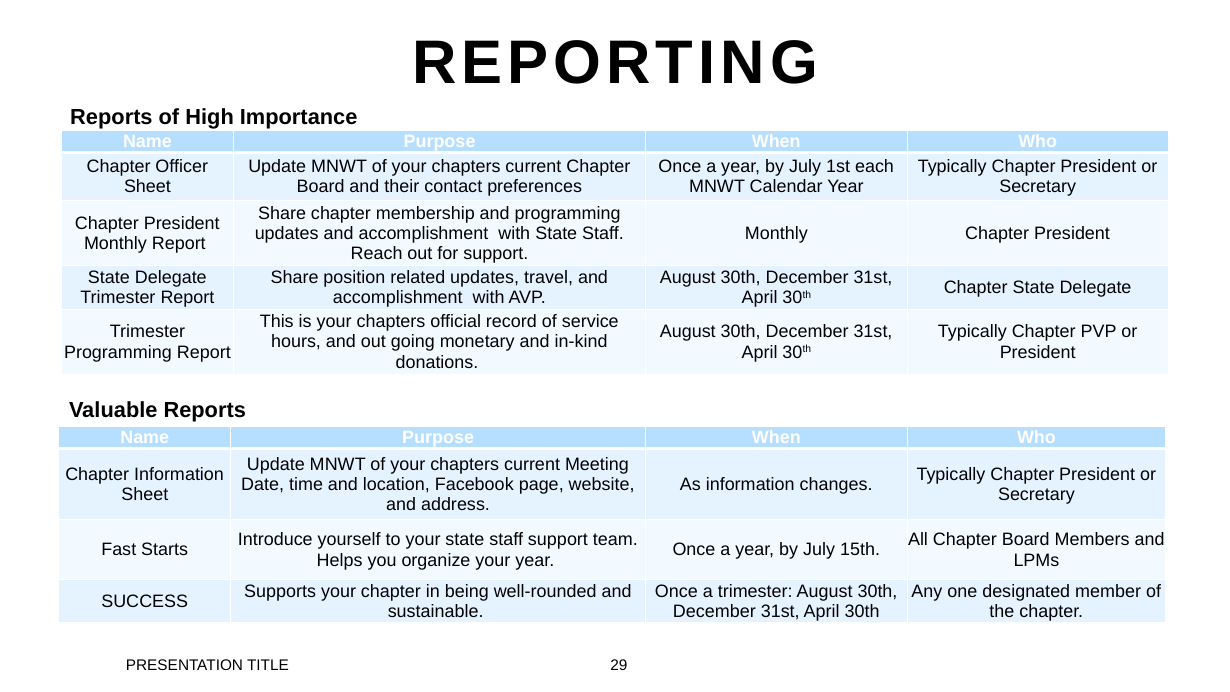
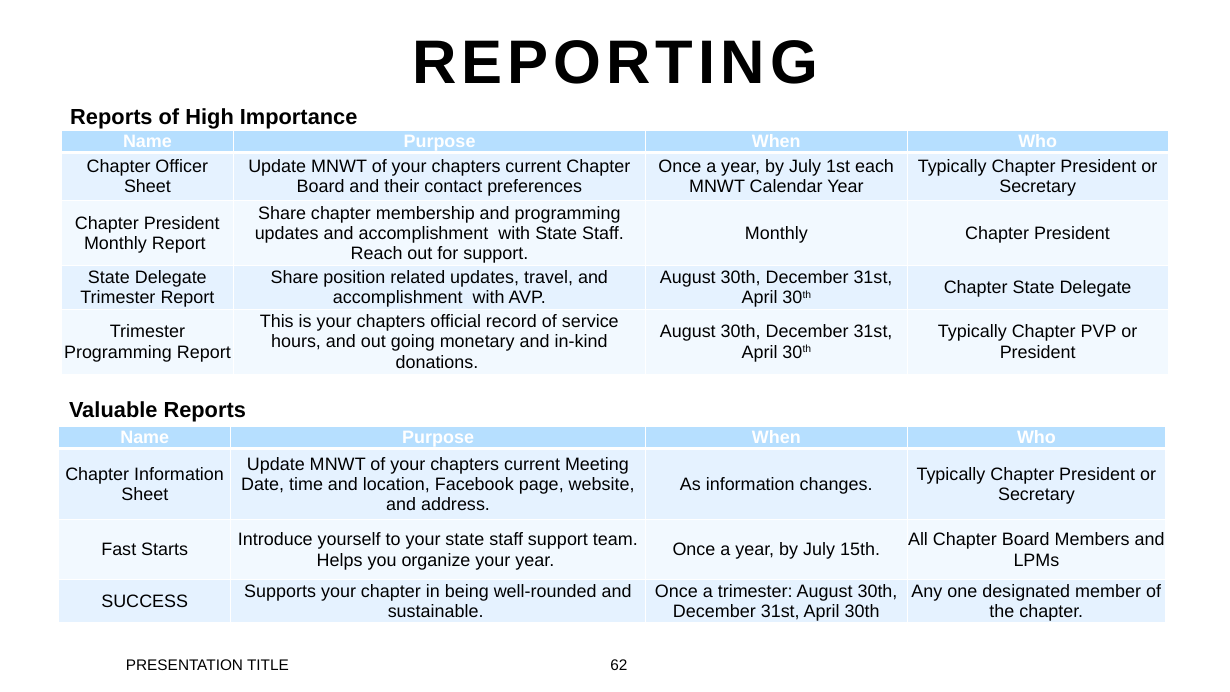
29: 29 -> 62
